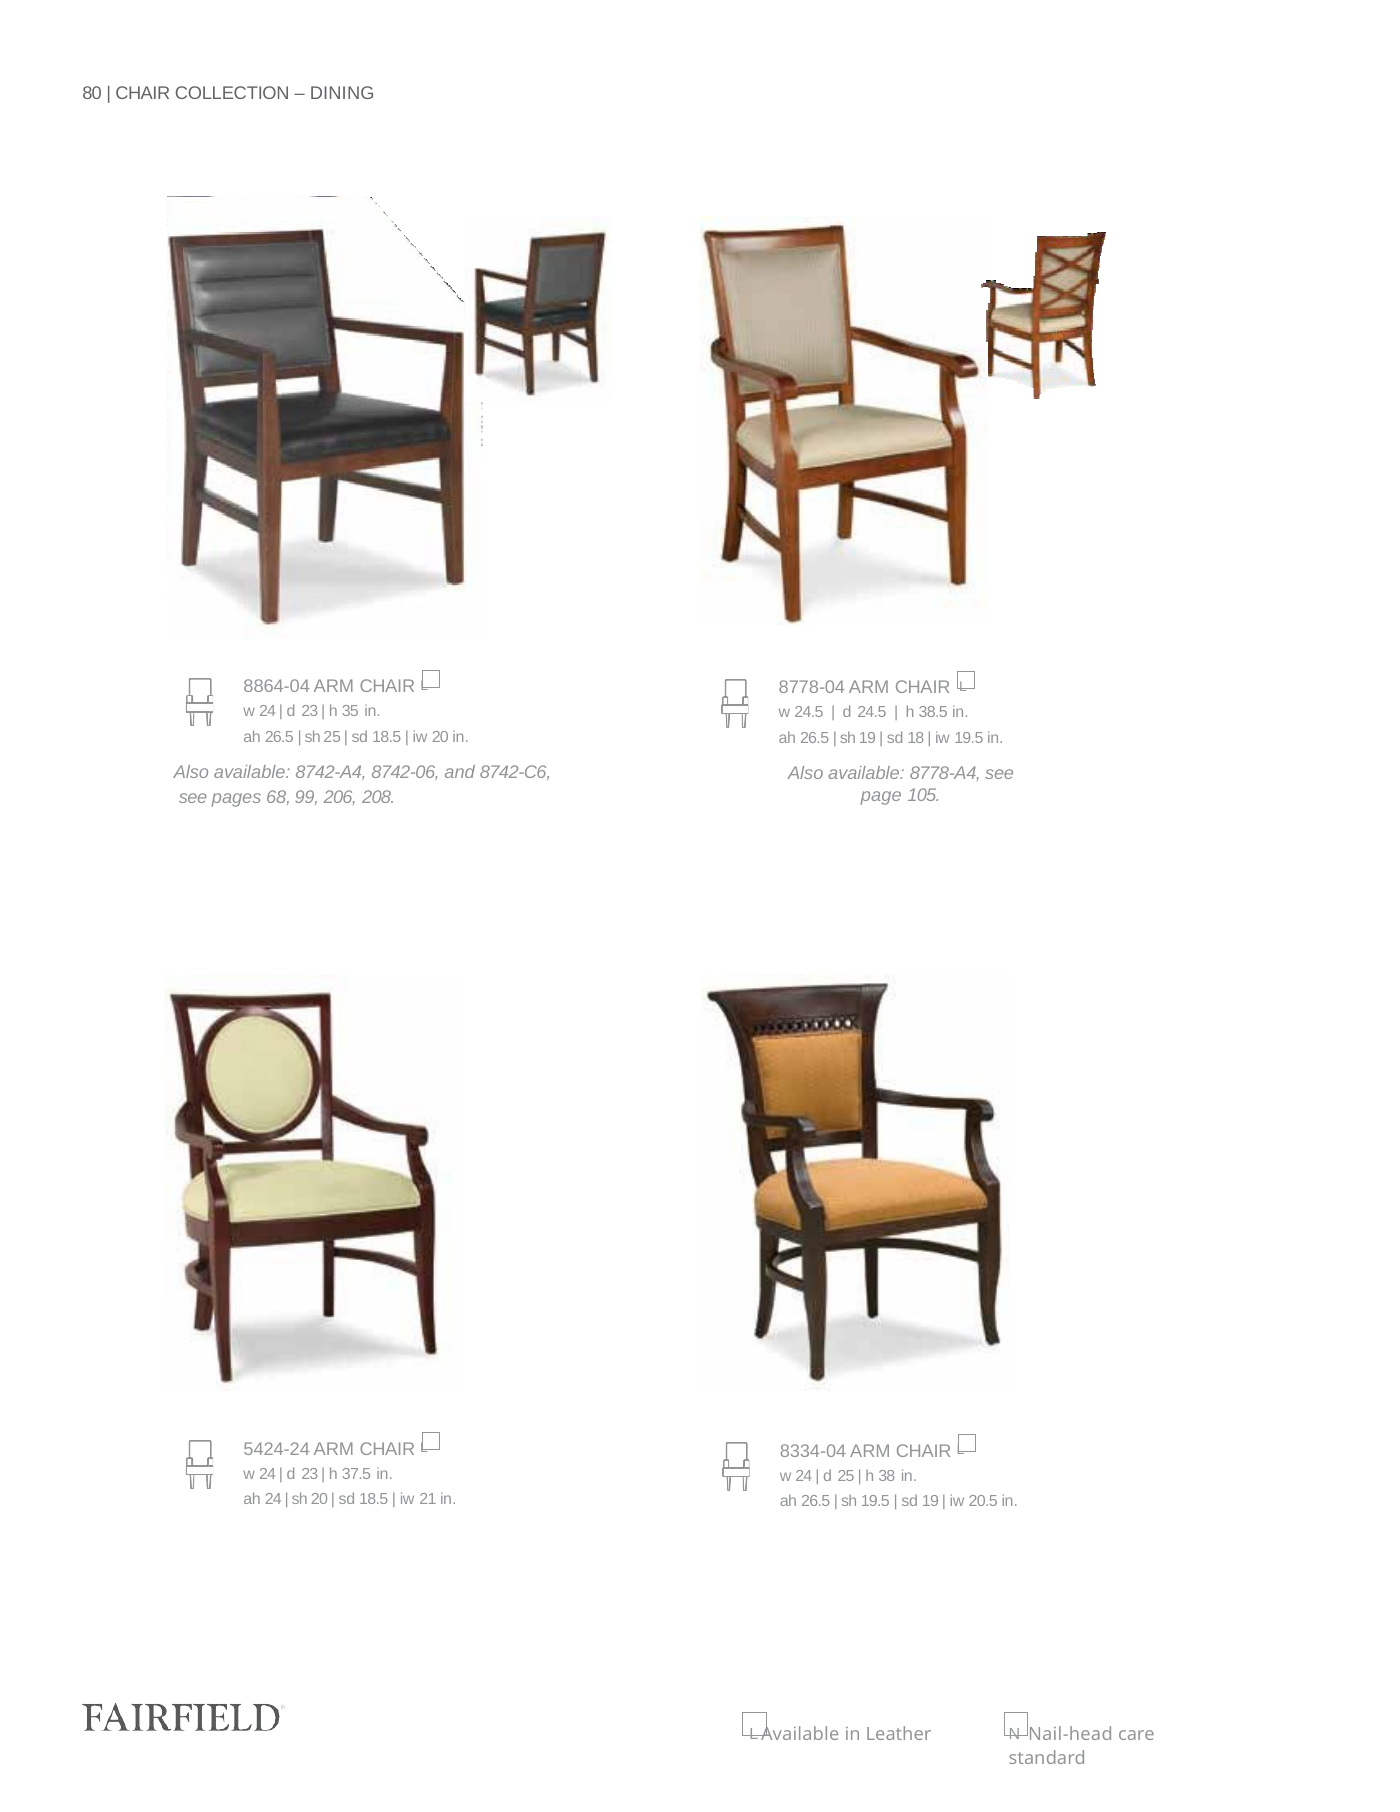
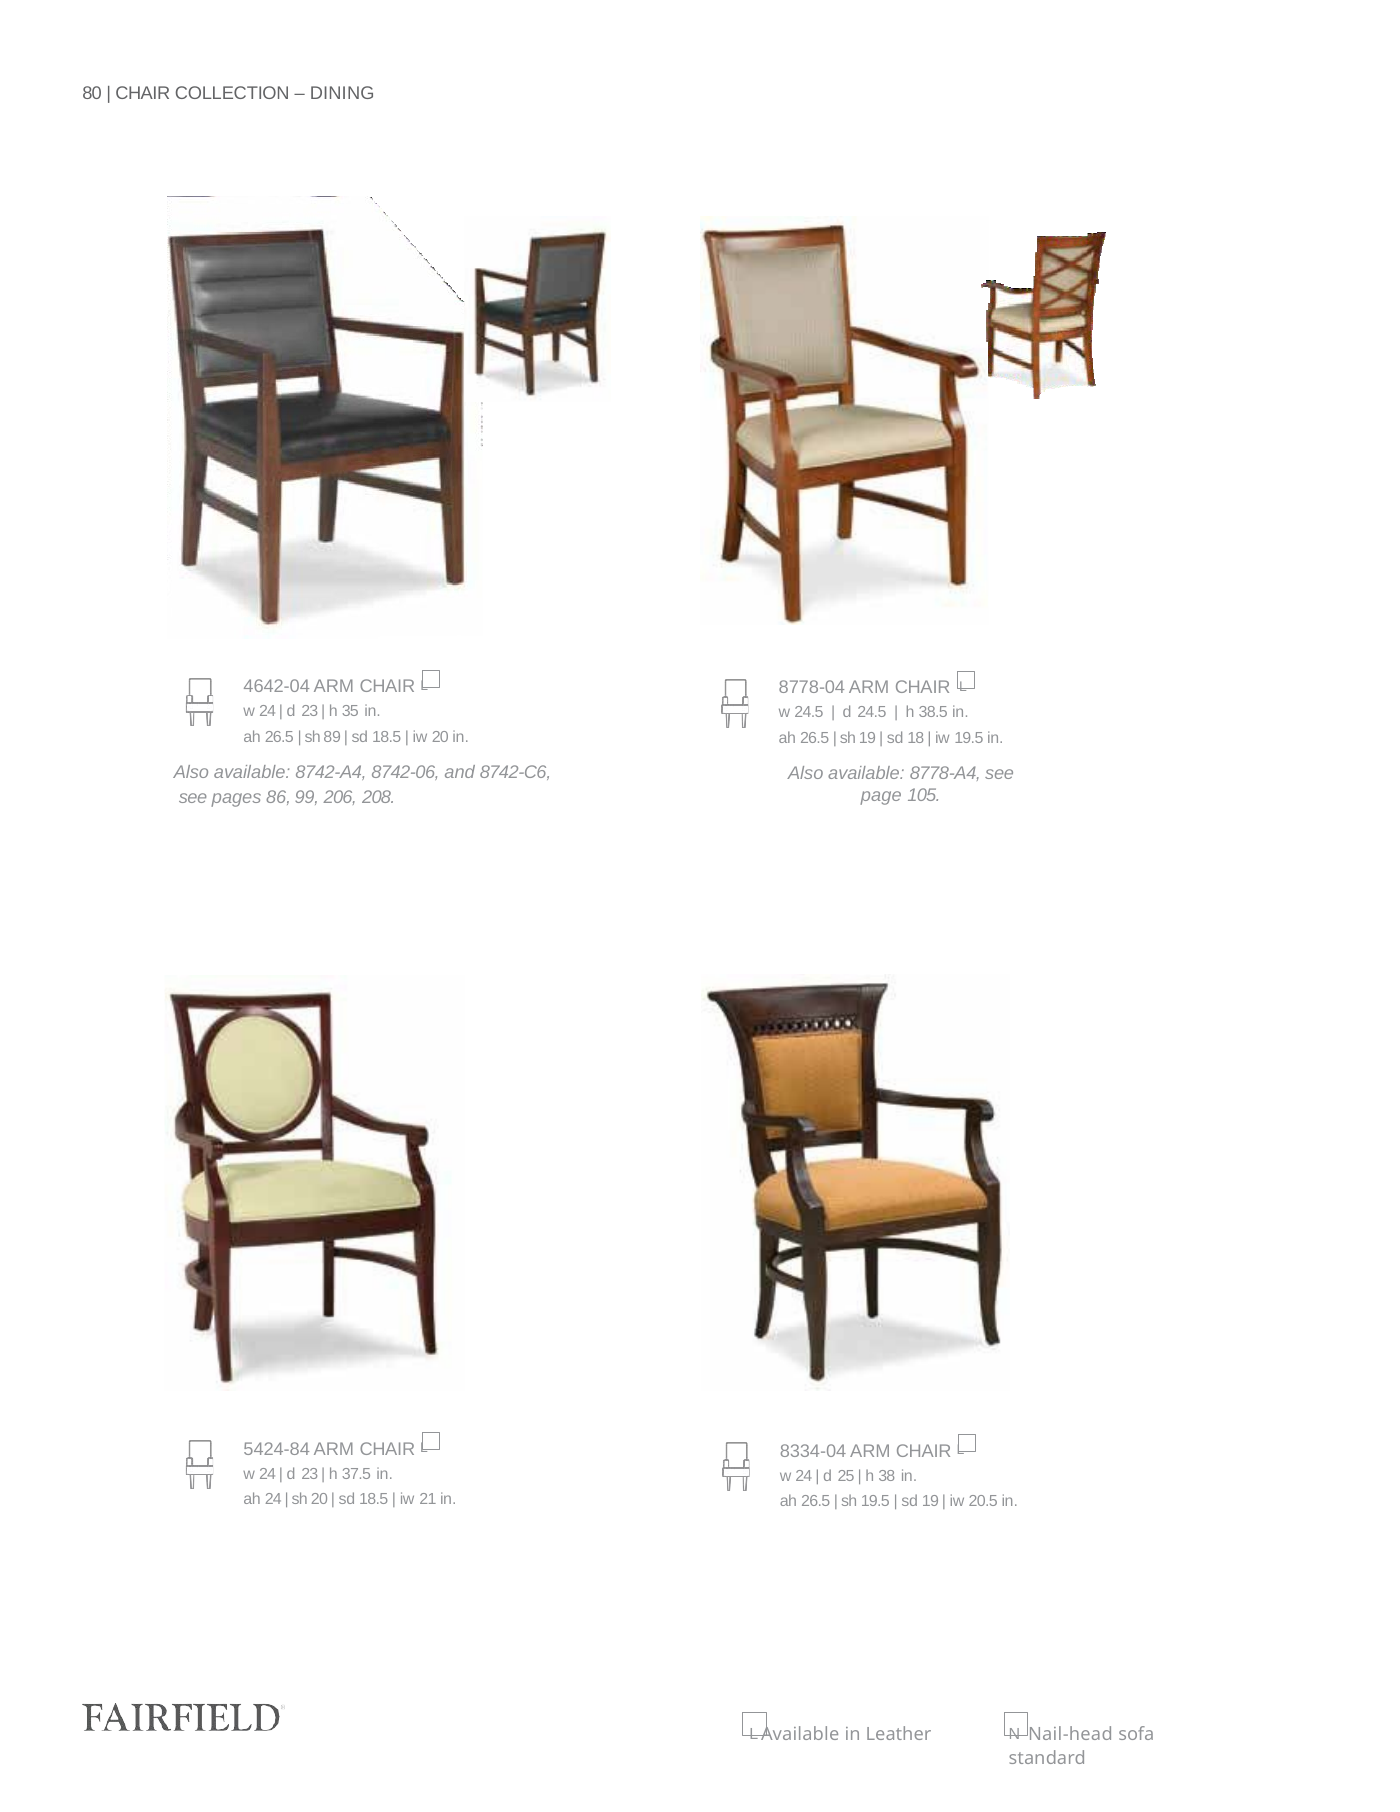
8864-04: 8864-04 -> 4642-04
sh 25: 25 -> 89
68: 68 -> 86
5424-24: 5424-24 -> 5424-84
care: care -> sofa
